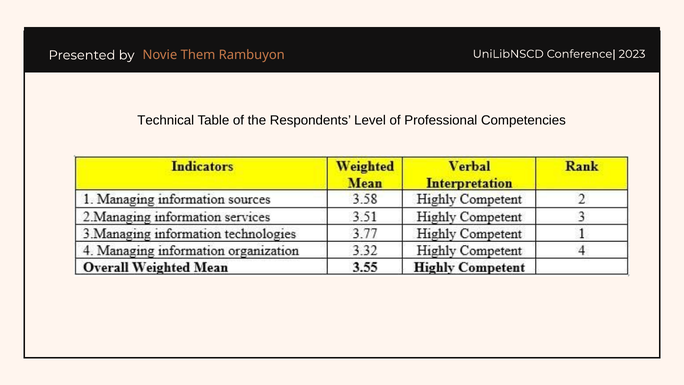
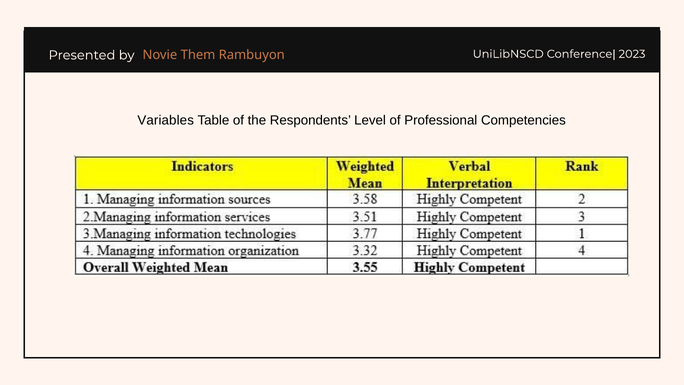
Technical: Technical -> Variables
